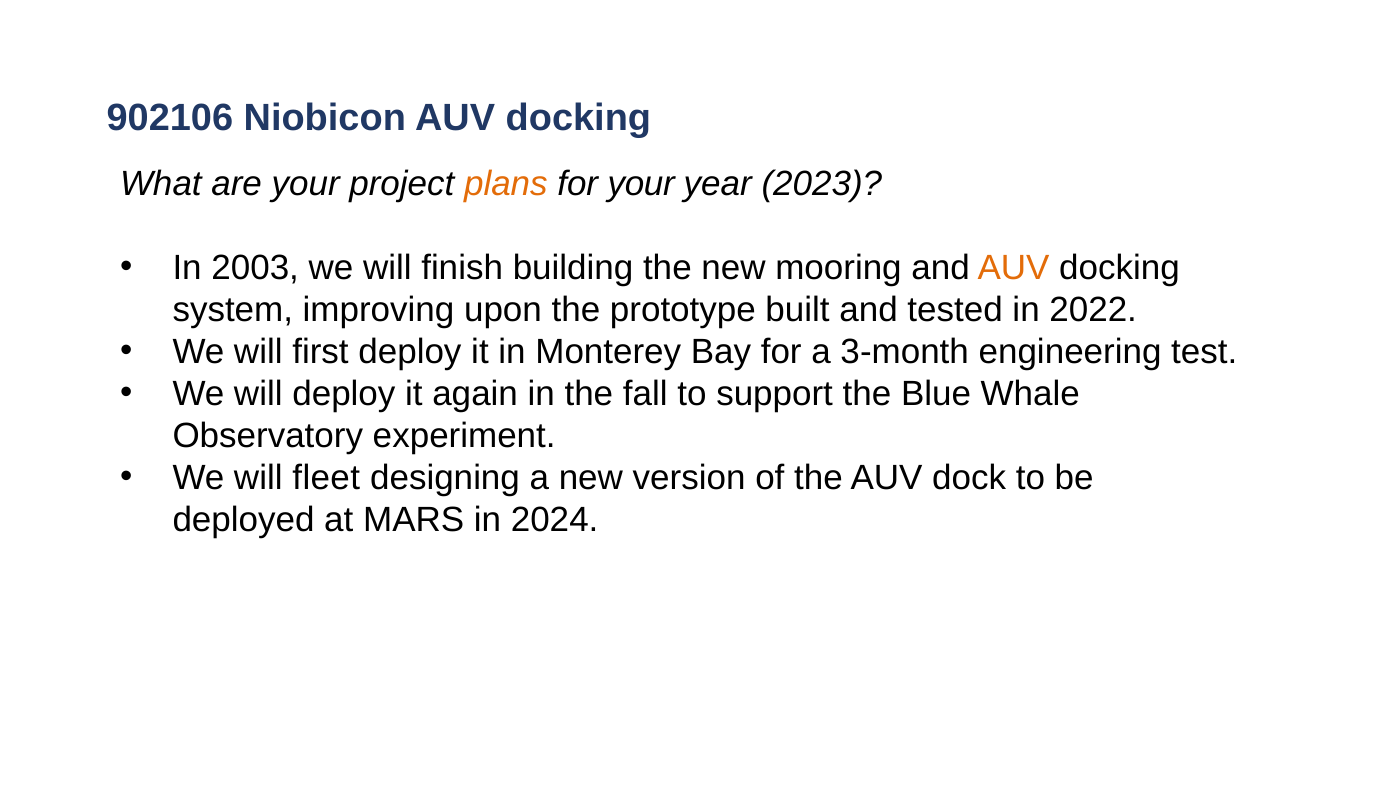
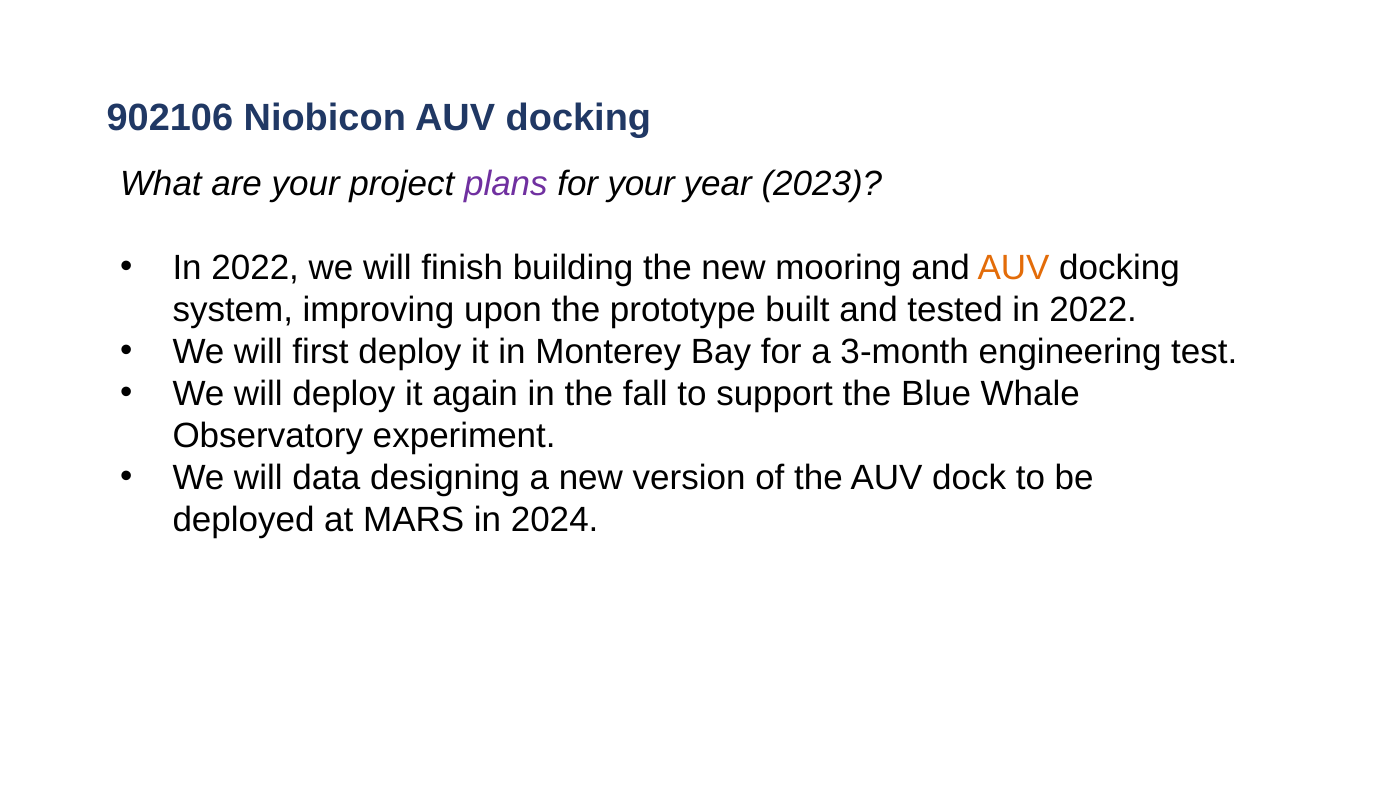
plans colour: orange -> purple
2003 at (255, 267): 2003 -> 2022
fleet: fleet -> data
